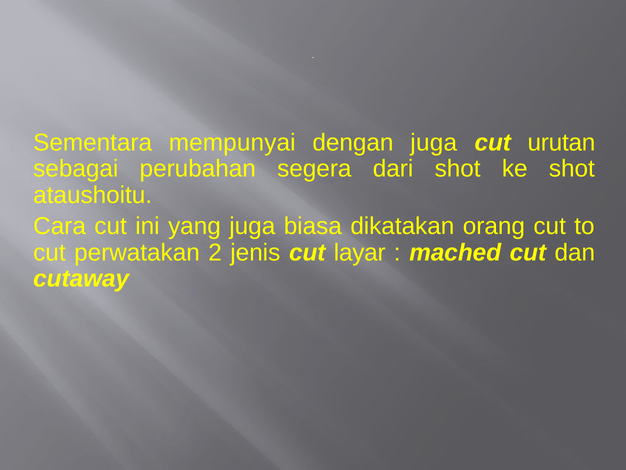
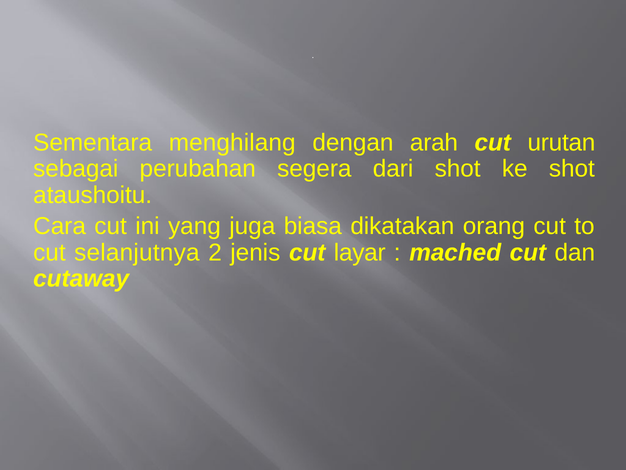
mempunyai: mempunyai -> menghilang
dengan juga: juga -> arah
perwatakan: perwatakan -> selanjutnya
